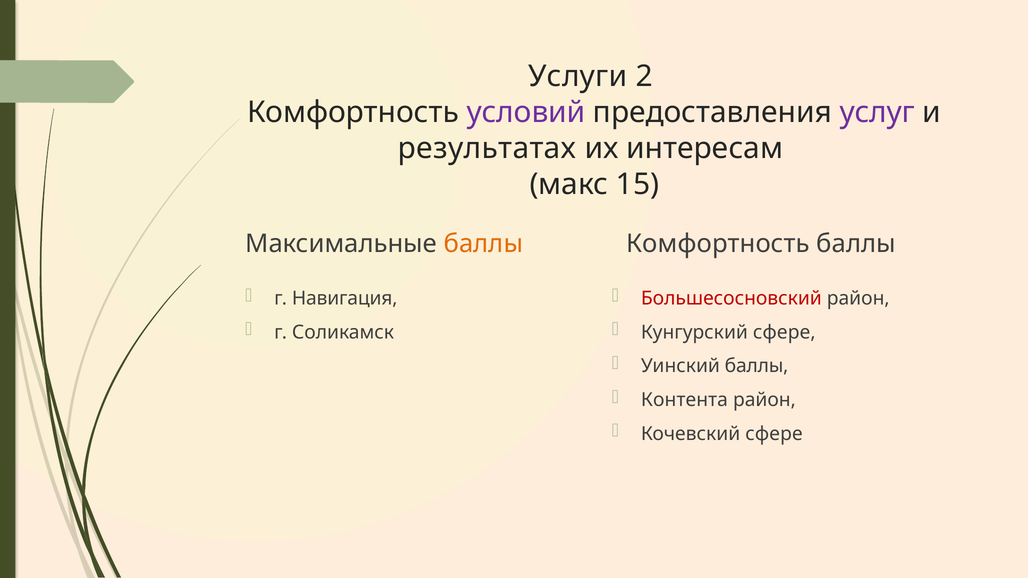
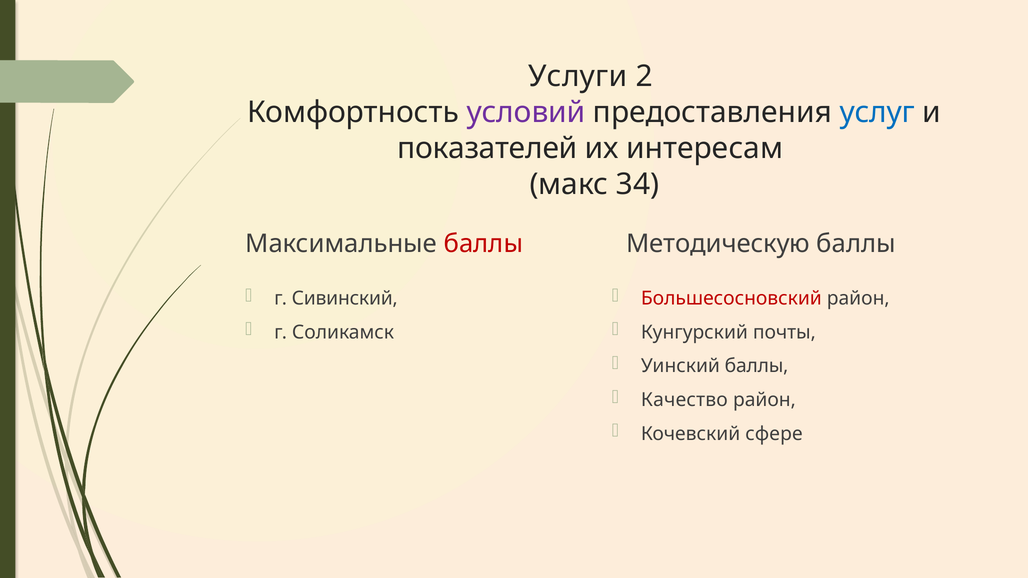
услуг colour: purple -> blue
результатах: результатах -> показателей
15: 15 -> 34
баллы at (483, 244) colour: orange -> red
Комфортность at (718, 244): Комфортность -> Методическую
Навигация: Навигация -> Сивинский
Кунгурский сфере: сфере -> почты
Контента: Контента -> Качество
